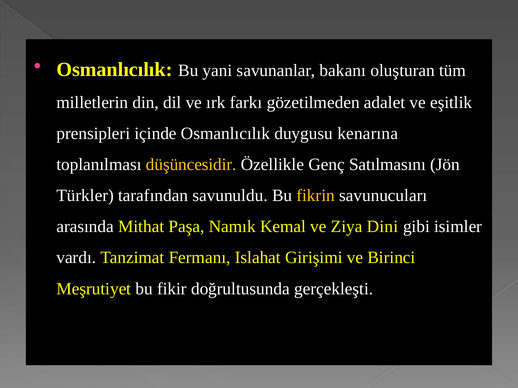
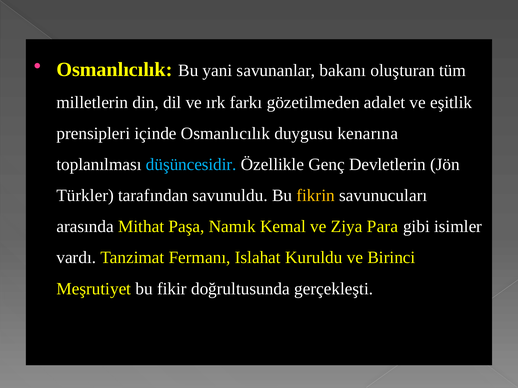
düşüncesidir colour: yellow -> light blue
Satılmasını: Satılmasını -> Devletlerin
Dini: Dini -> Para
Girişimi: Girişimi -> Kuruldu
